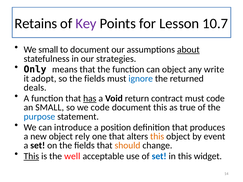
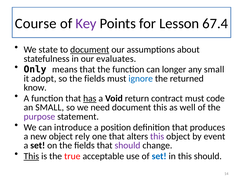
Retains: Retains -> Course
10.7: 10.7 -> 67.4
We small: small -> state
document at (90, 50) underline: none -> present
about underline: present -> none
strategies: strategies -> evaluates
can object: object -> longer
any write: write -> small
deals: deals -> know
we code: code -> need
true: true -> well
purpose colour: blue -> purple
this at (157, 137) colour: orange -> purple
should at (127, 146) colour: orange -> purple
well: well -> true
this widget: widget -> should
